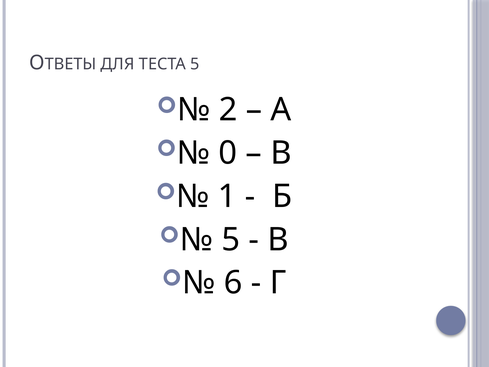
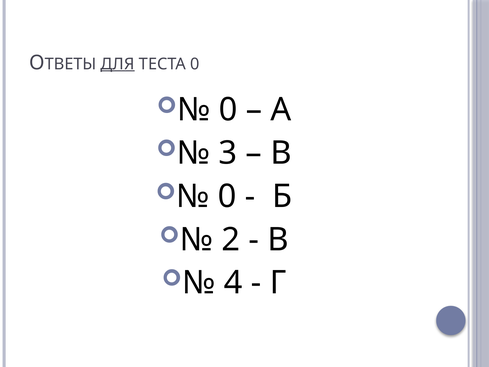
ДЛЯ underline: none -> present
ТЕСТА 5: 5 -> 0
2 at (228, 110): 2 -> 0
0: 0 -> 3
1 at (227, 196): 1 -> 0
5 at (231, 239): 5 -> 2
6: 6 -> 4
